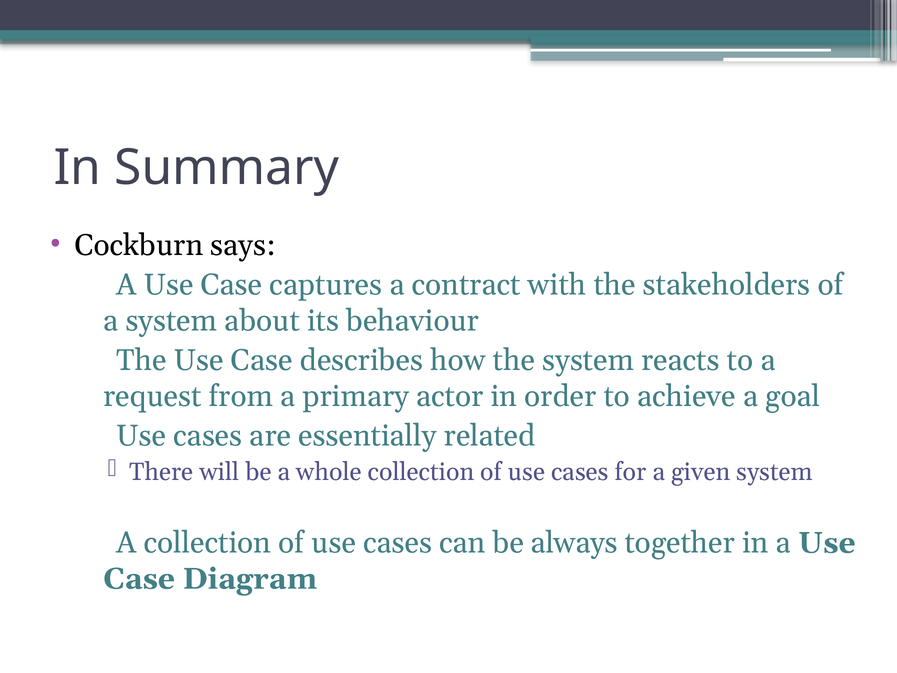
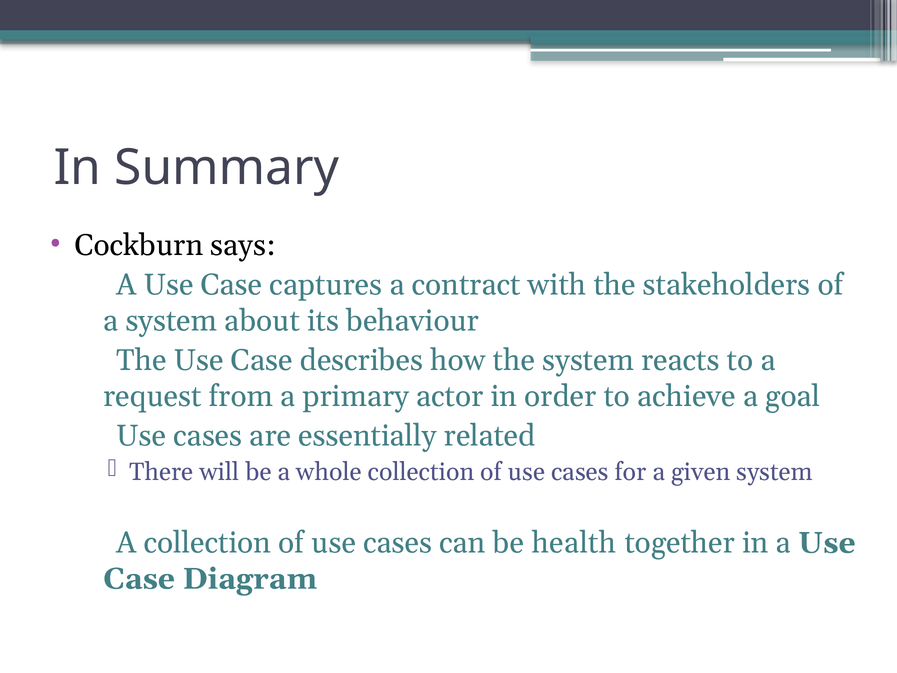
always: always -> health
